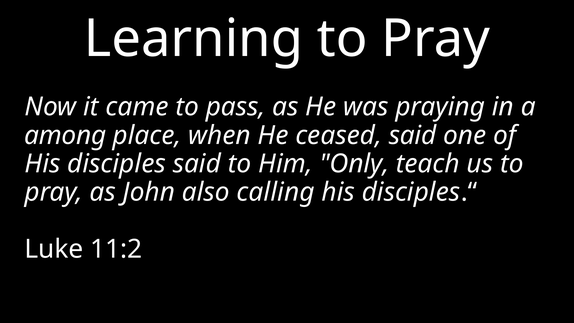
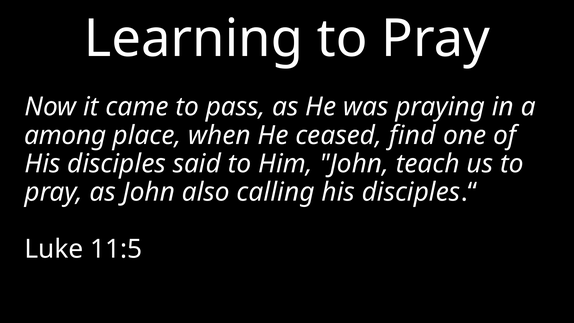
ceased said: said -> find
Him Only: Only -> John
11:2: 11:2 -> 11:5
